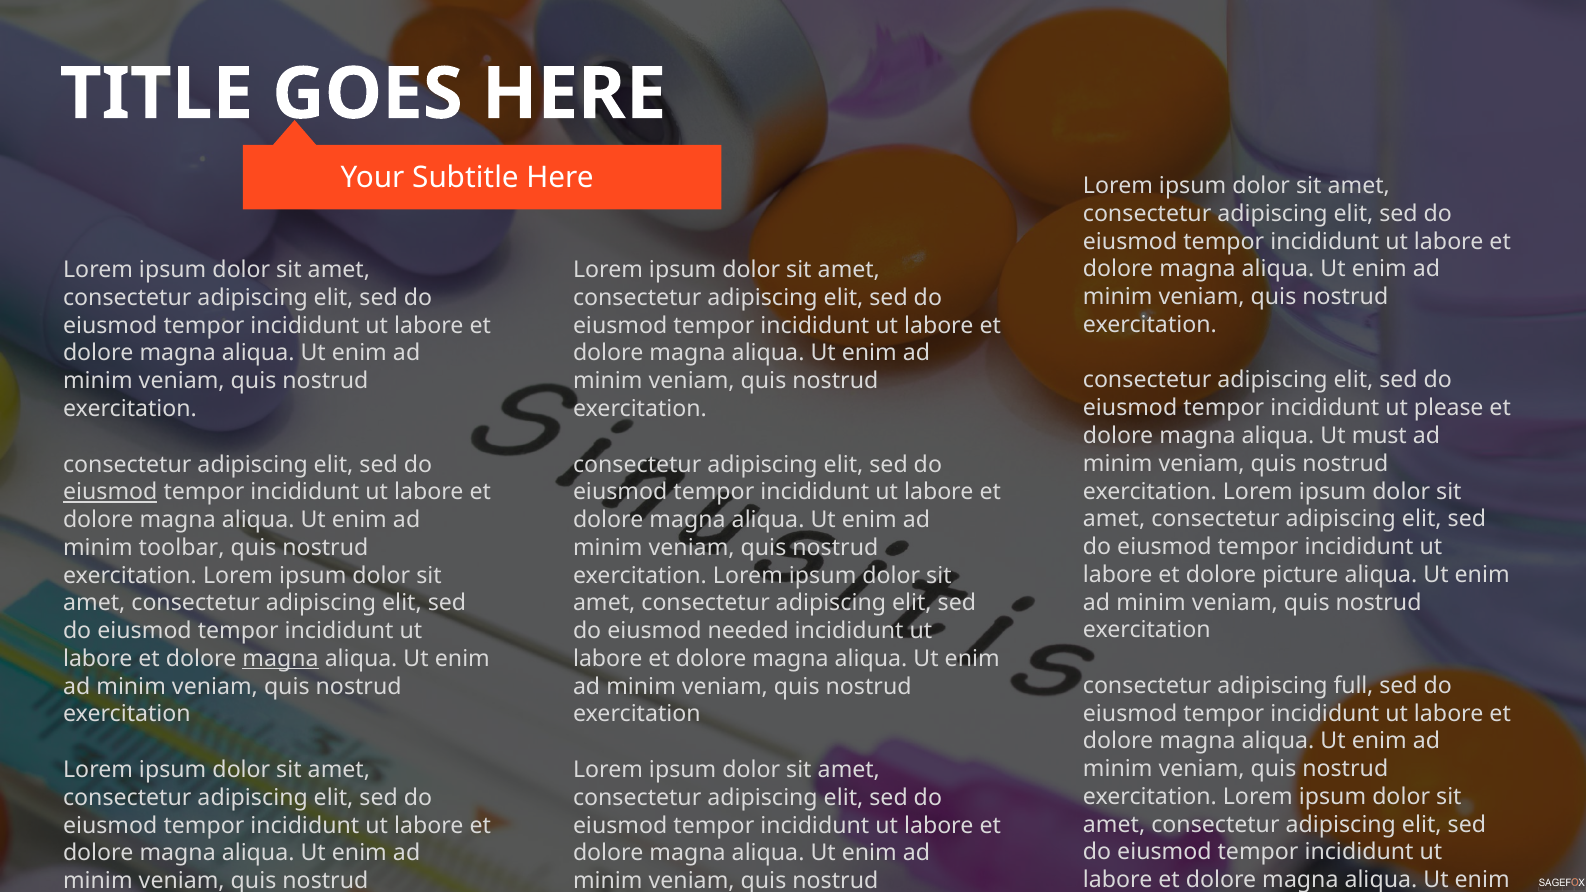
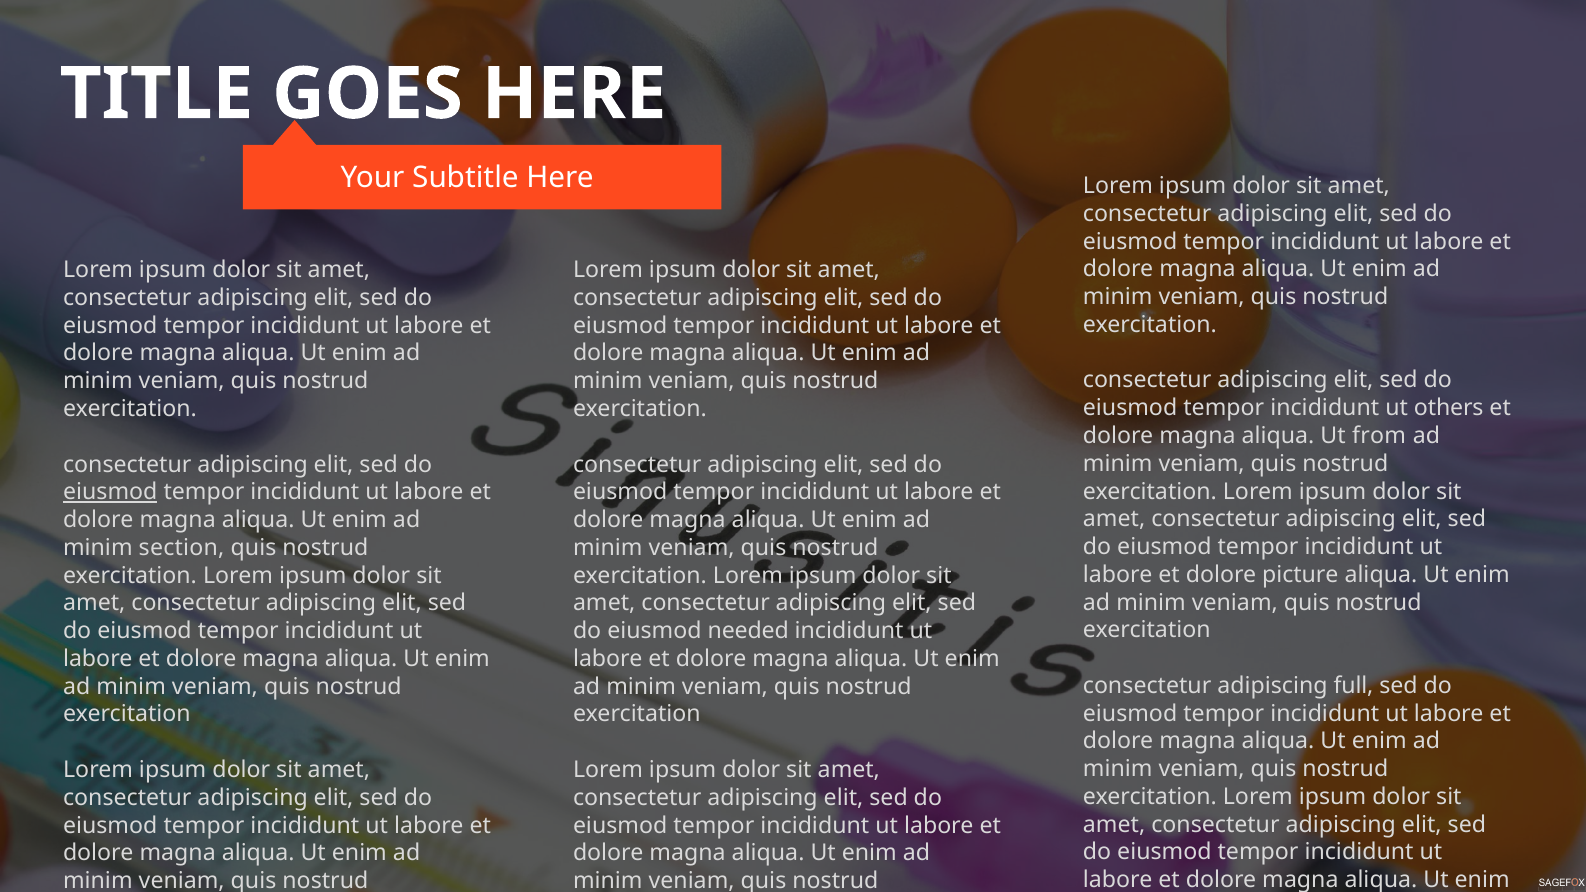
please: please -> others
must: must -> from
toolbar: toolbar -> section
magna at (280, 659) underline: present -> none
